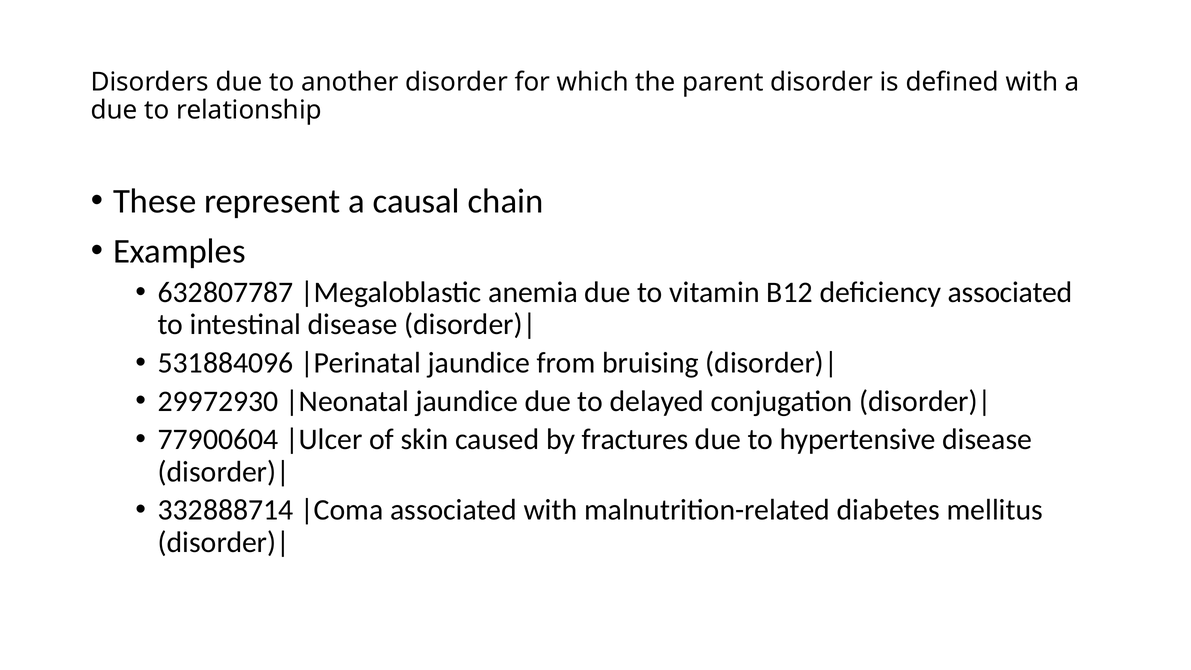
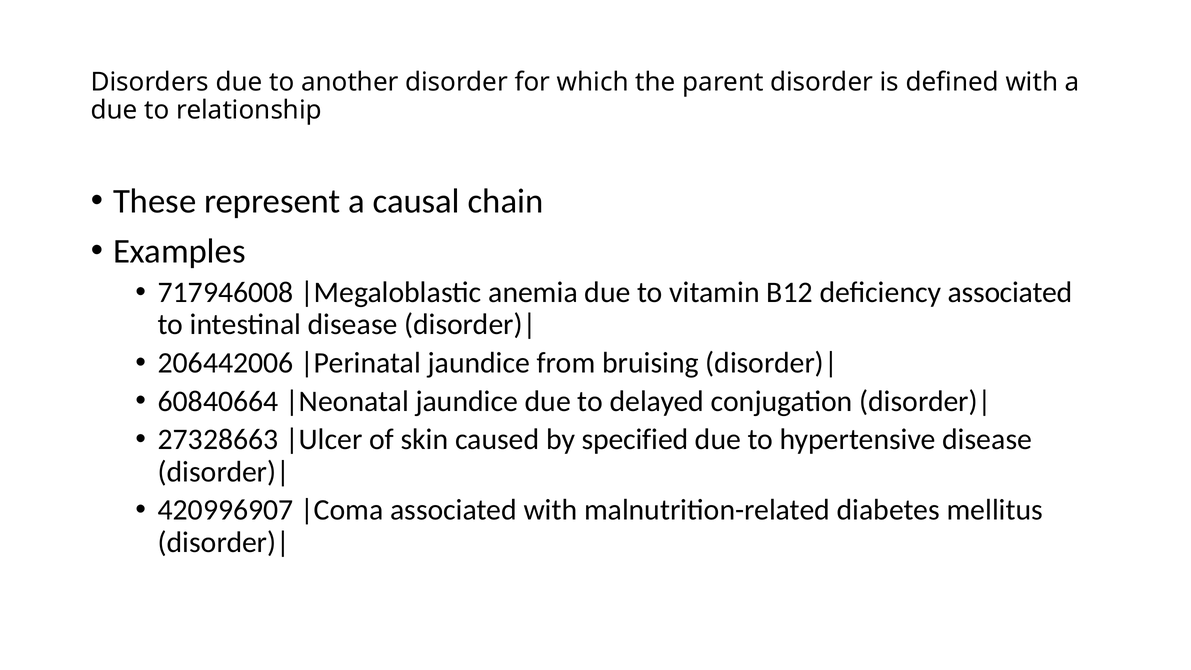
632807787: 632807787 -> 717946008
531884096: 531884096 -> 206442006
29972930: 29972930 -> 60840664
77900604: 77900604 -> 27328663
fractures: fractures -> specified
332888714: 332888714 -> 420996907
